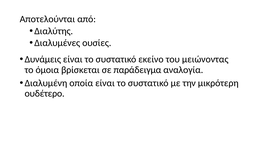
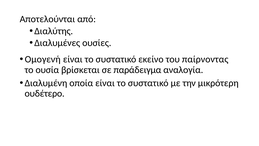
Δυνάμεις: Δυνάμεις -> Ομογενή
μειώνοντας: μειώνοντας -> παίρνοντας
όμοια: όμοια -> ουσία
